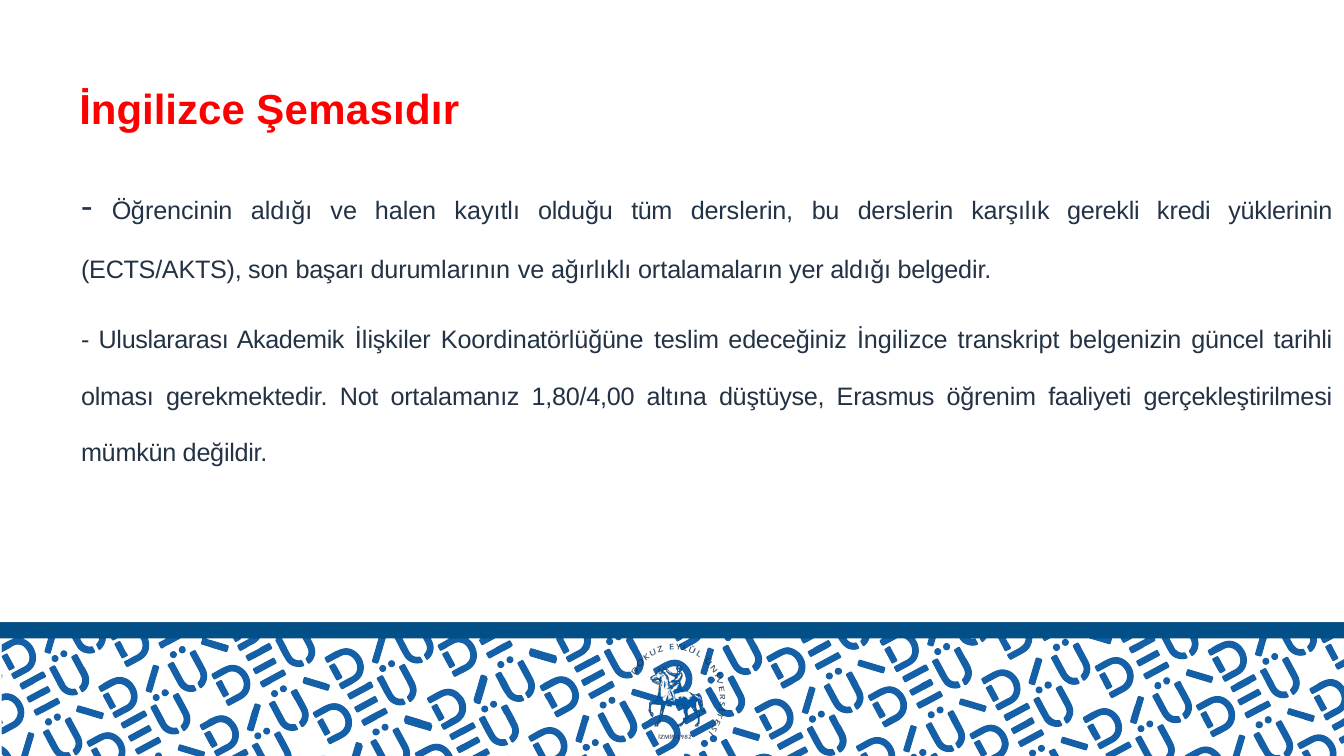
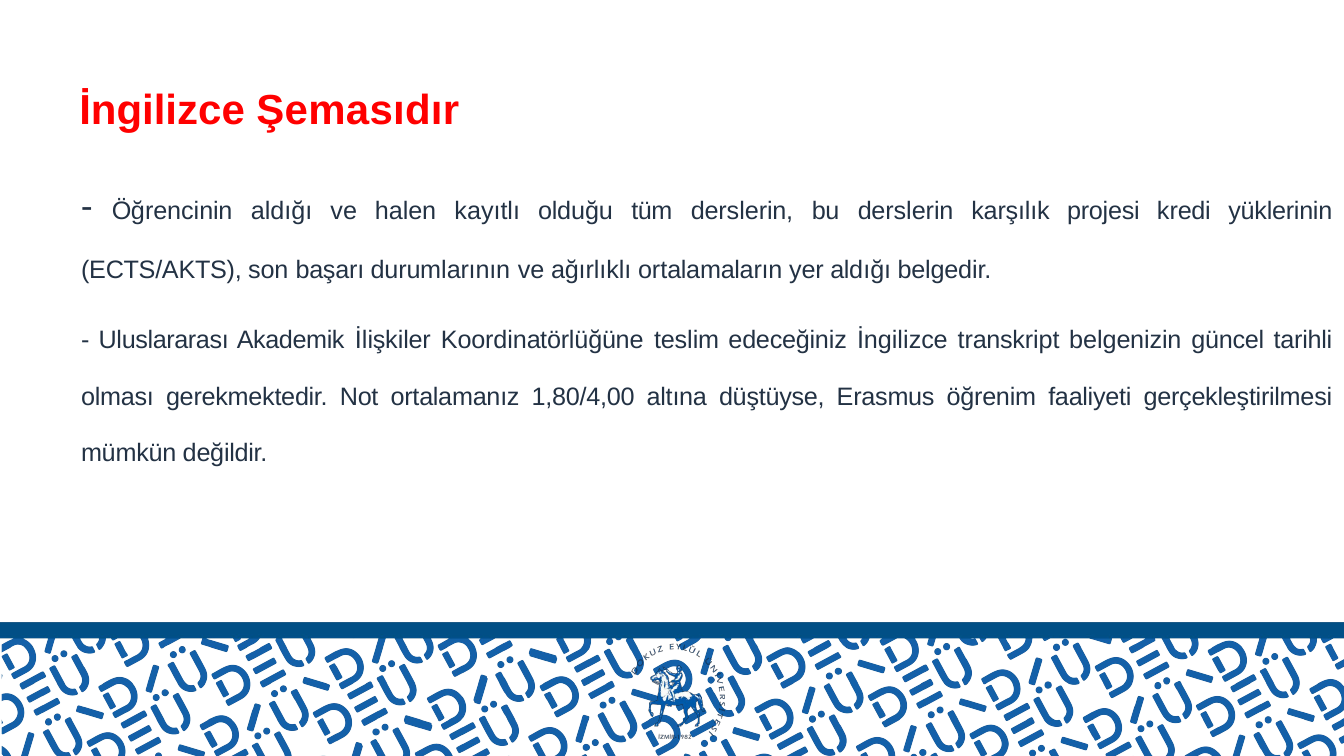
gerekli: gerekli -> projesi
